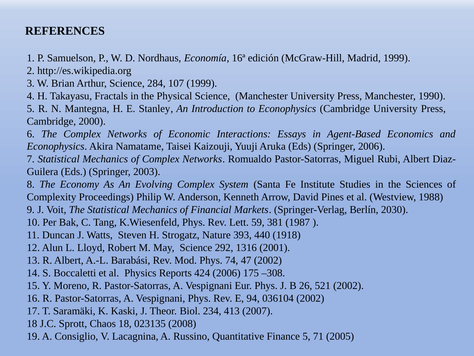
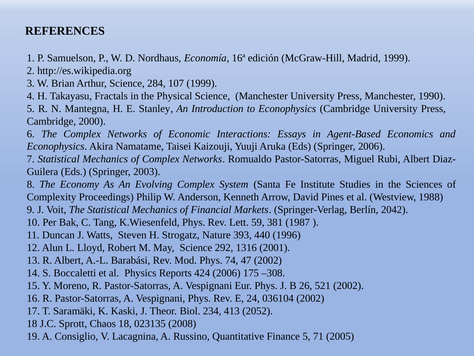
2030: 2030 -> 2042
1918: 1918 -> 1996
94: 94 -> 24
2007: 2007 -> 2052
